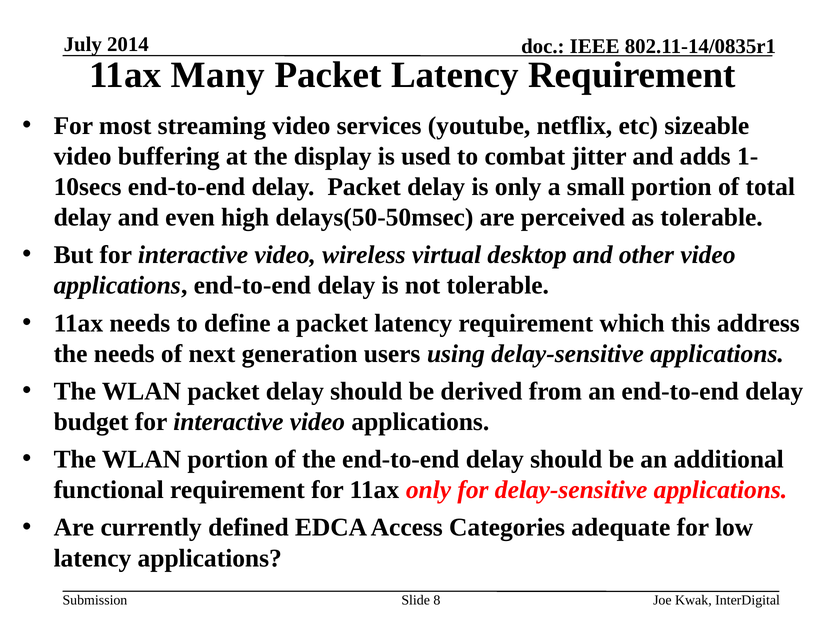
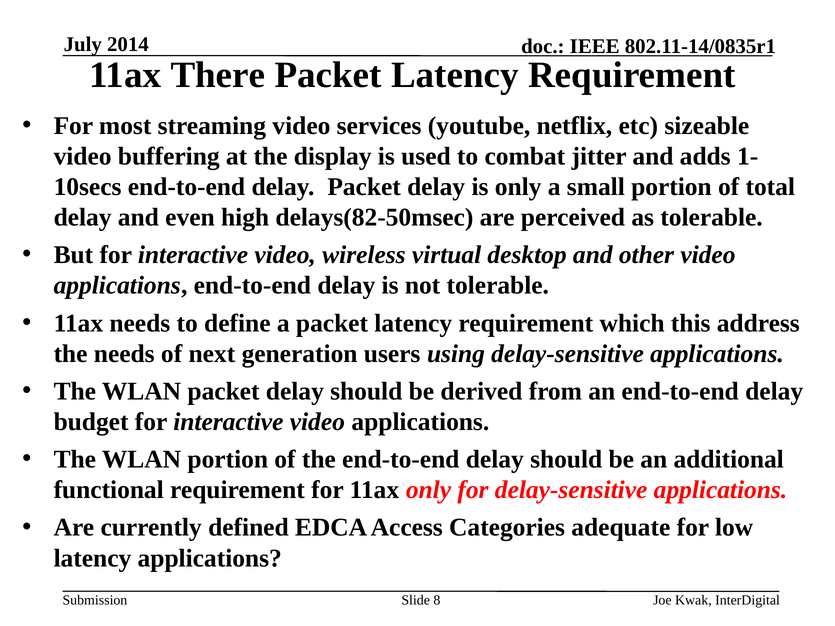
Many: Many -> There
delays(50-50msec: delays(50-50msec -> delays(82-50msec
